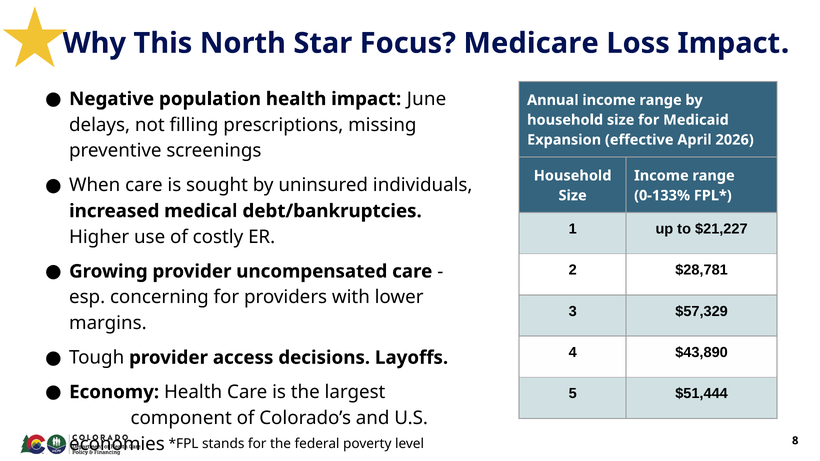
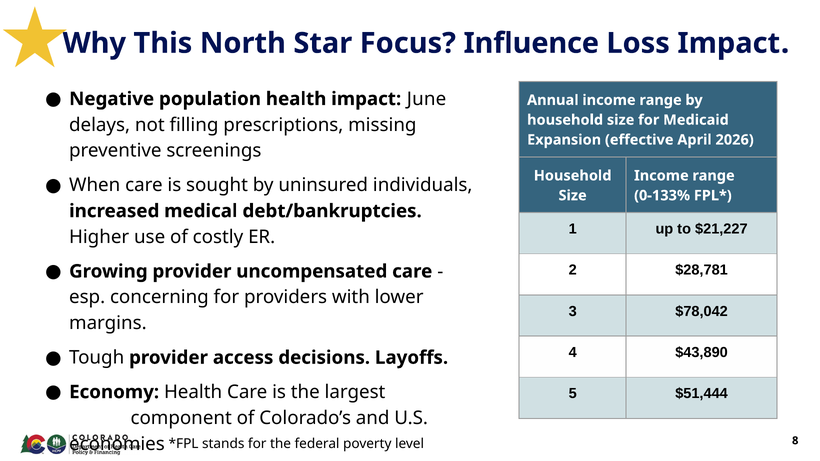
Medicare: Medicare -> Influence
$57,329: $57,329 -> $78,042
